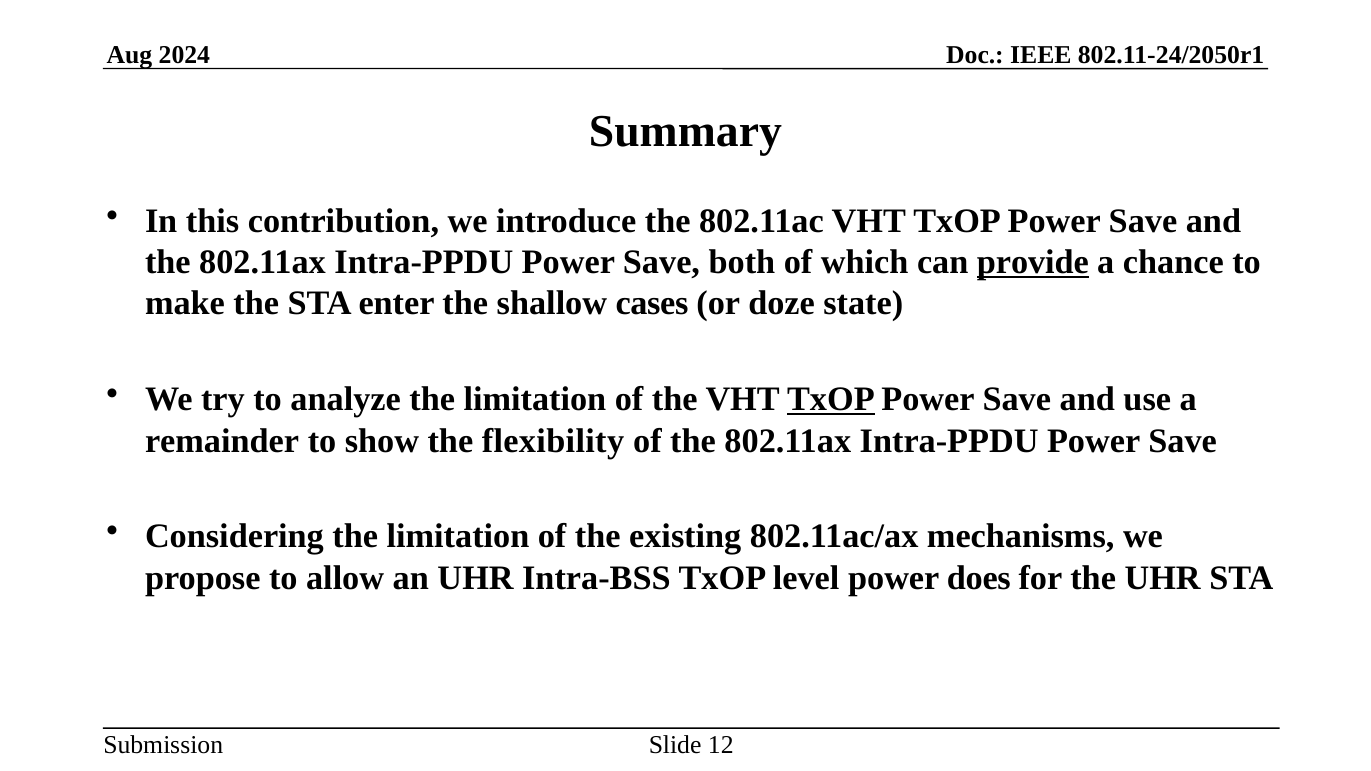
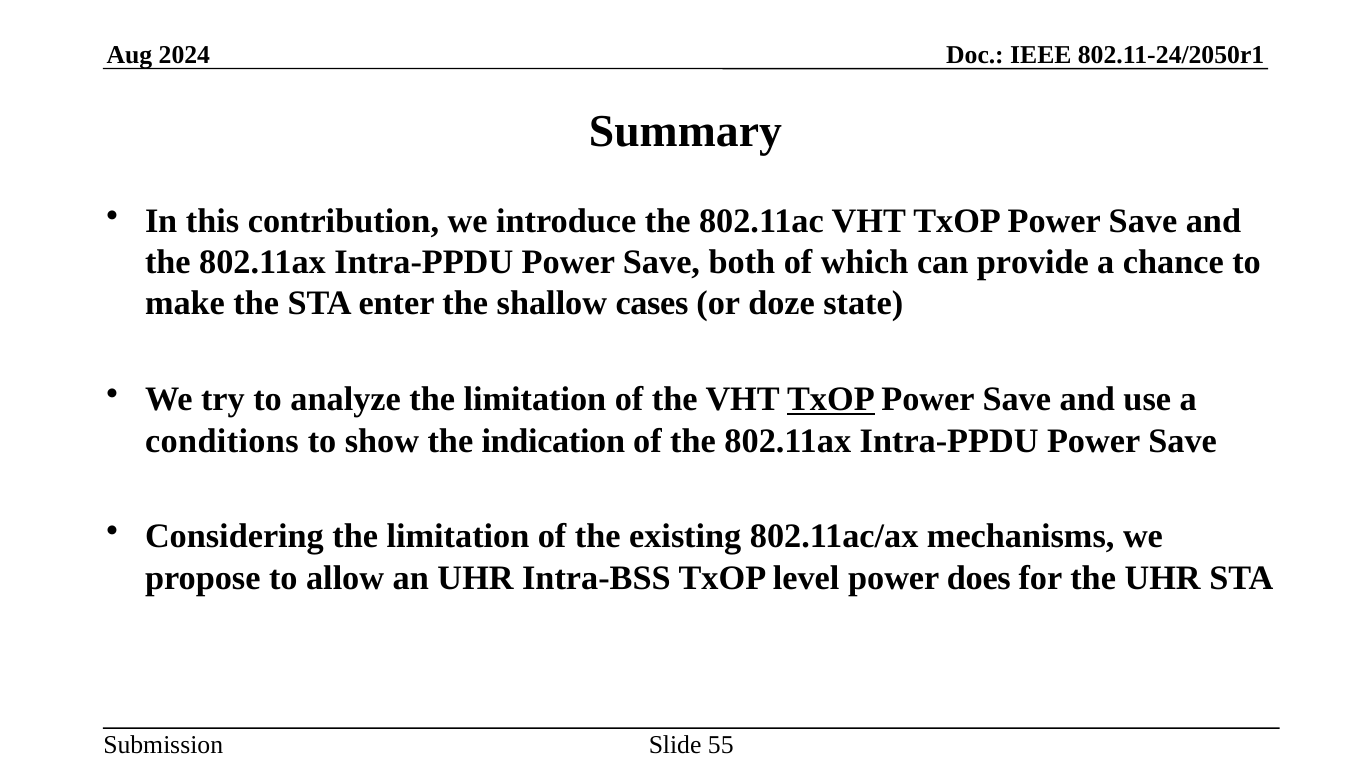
provide underline: present -> none
remainder: remainder -> conditions
flexibility: flexibility -> indication
12: 12 -> 55
